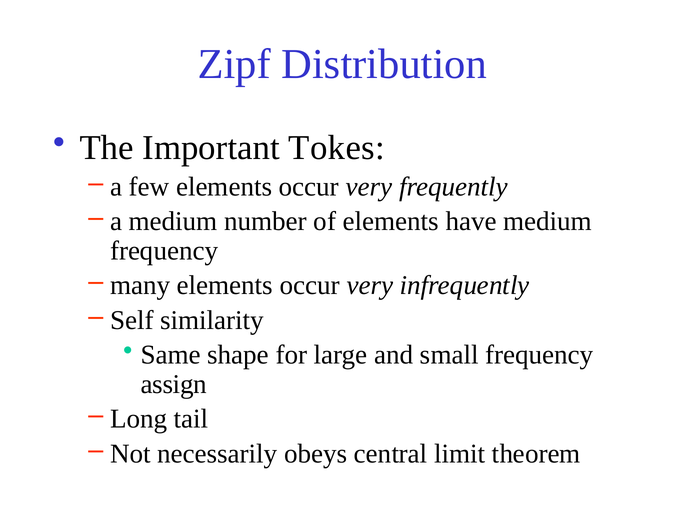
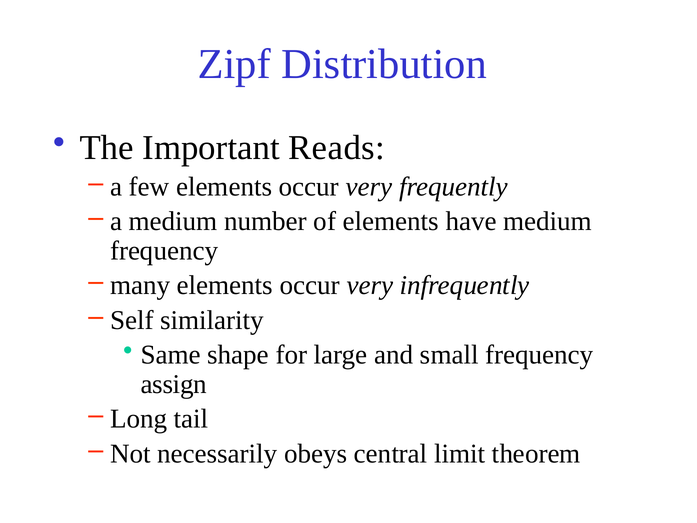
Tokes: Tokes -> Reads
